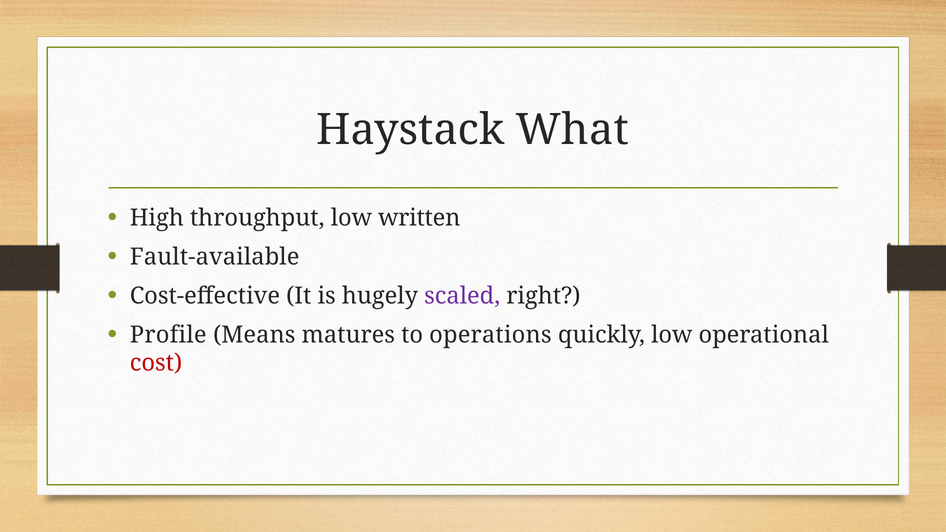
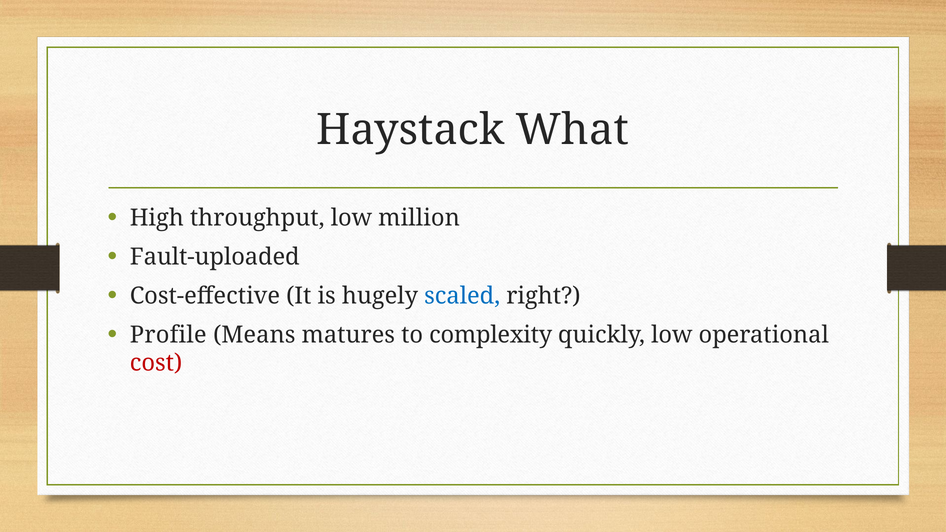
written: written -> million
Fault-available: Fault-available -> Fault-uploaded
scaled colour: purple -> blue
operations: operations -> complexity
